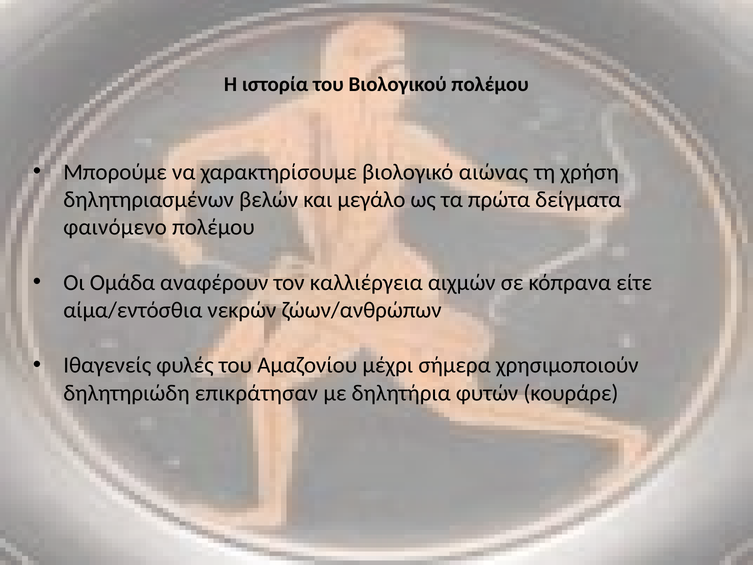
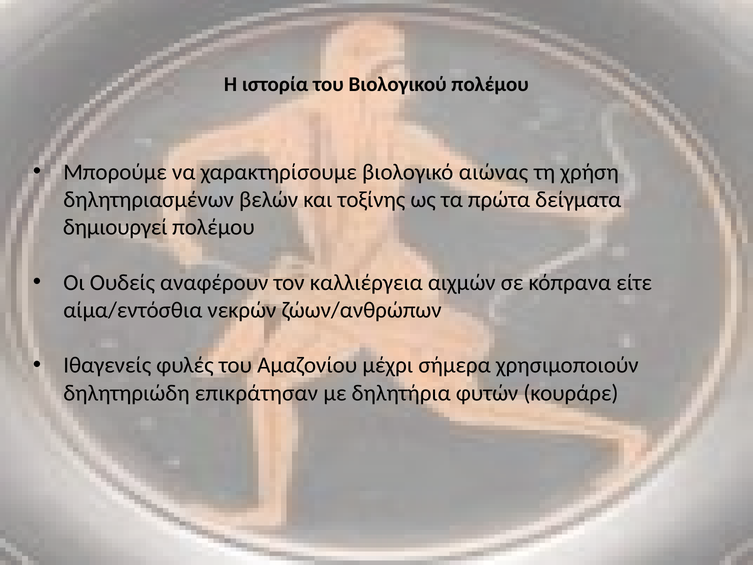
μεγάλο: μεγάλο -> τοξίνης
φαινόμενο: φαινόμενο -> δημιουργεί
Ομάδα: Ομάδα -> Ουδείς
